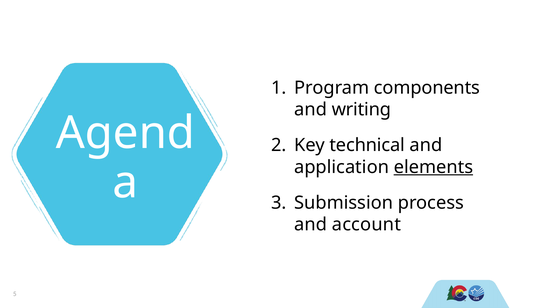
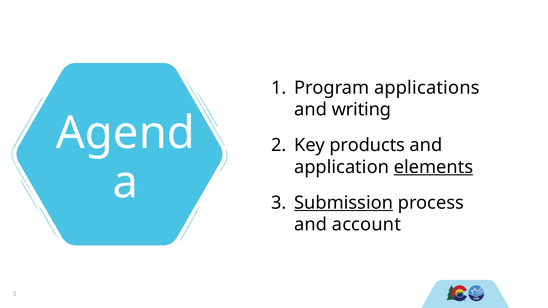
components: components -> applications
technical: technical -> products
Submission underline: none -> present
